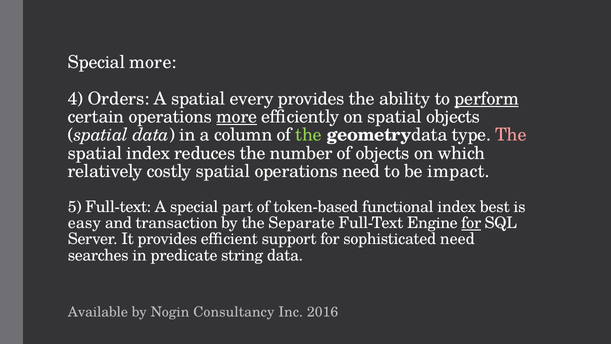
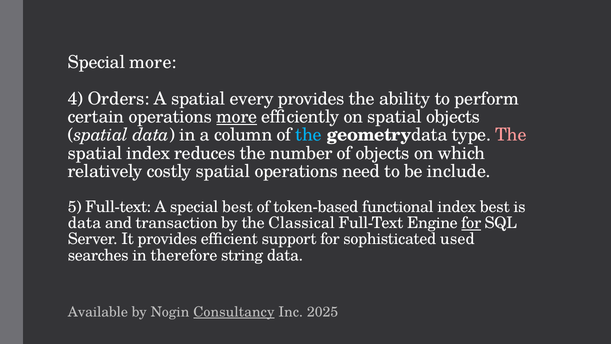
perform underline: present -> none
the at (309, 135) colour: light green -> light blue
impact: impact -> include
special part: part -> best
easy at (84, 223): easy -> data
Separate: Separate -> Classical
sophisticated need: need -> used
predicate: predicate -> therefore
Consultancy underline: none -> present
2016: 2016 -> 2025
